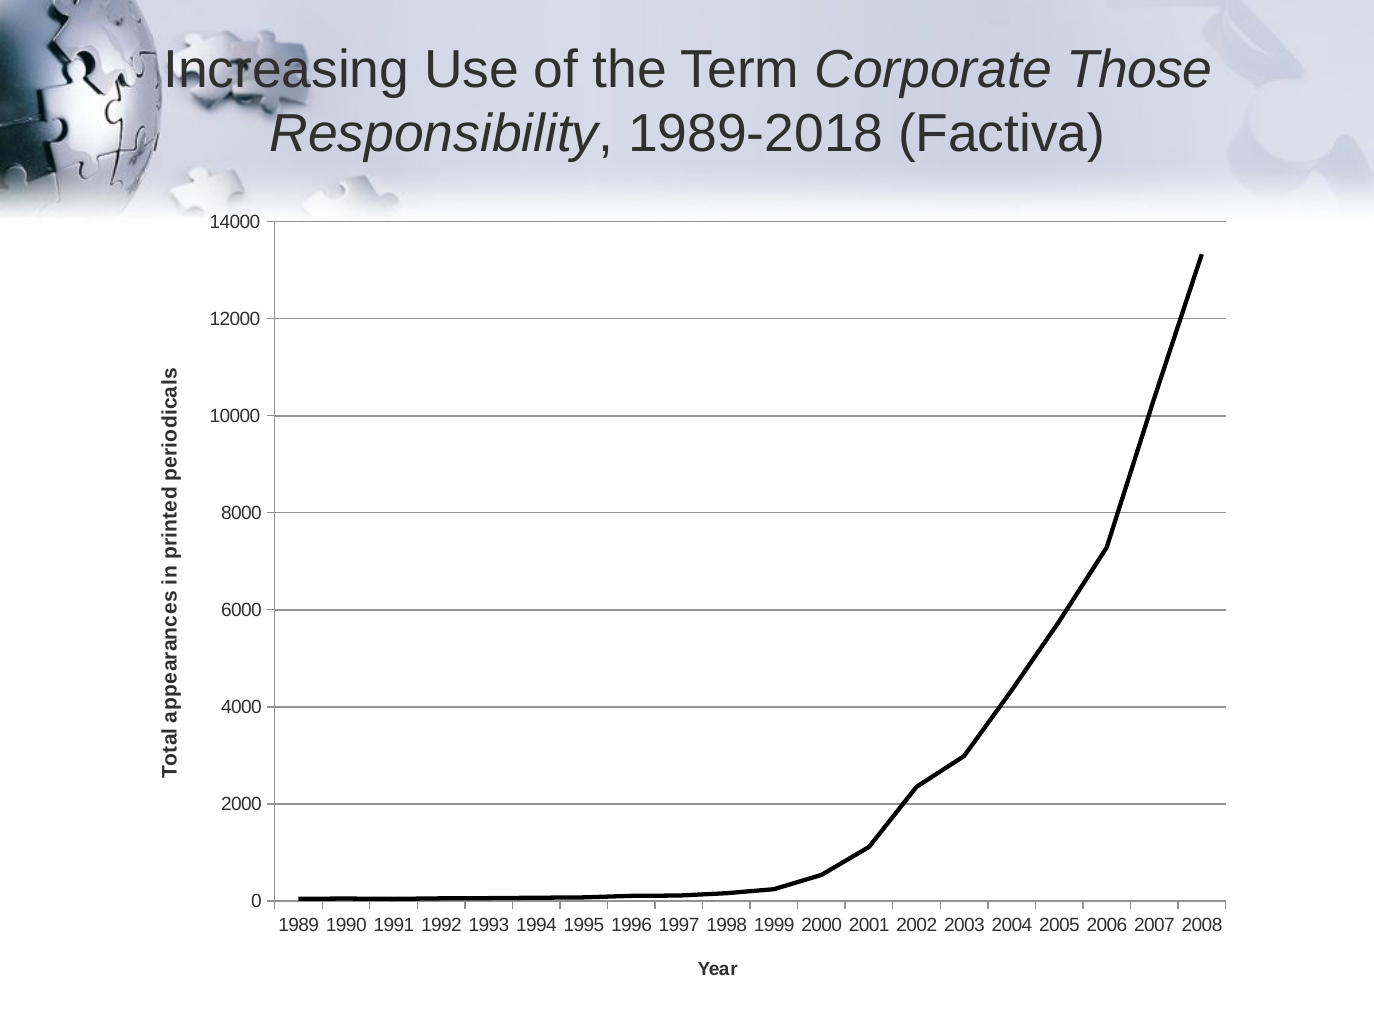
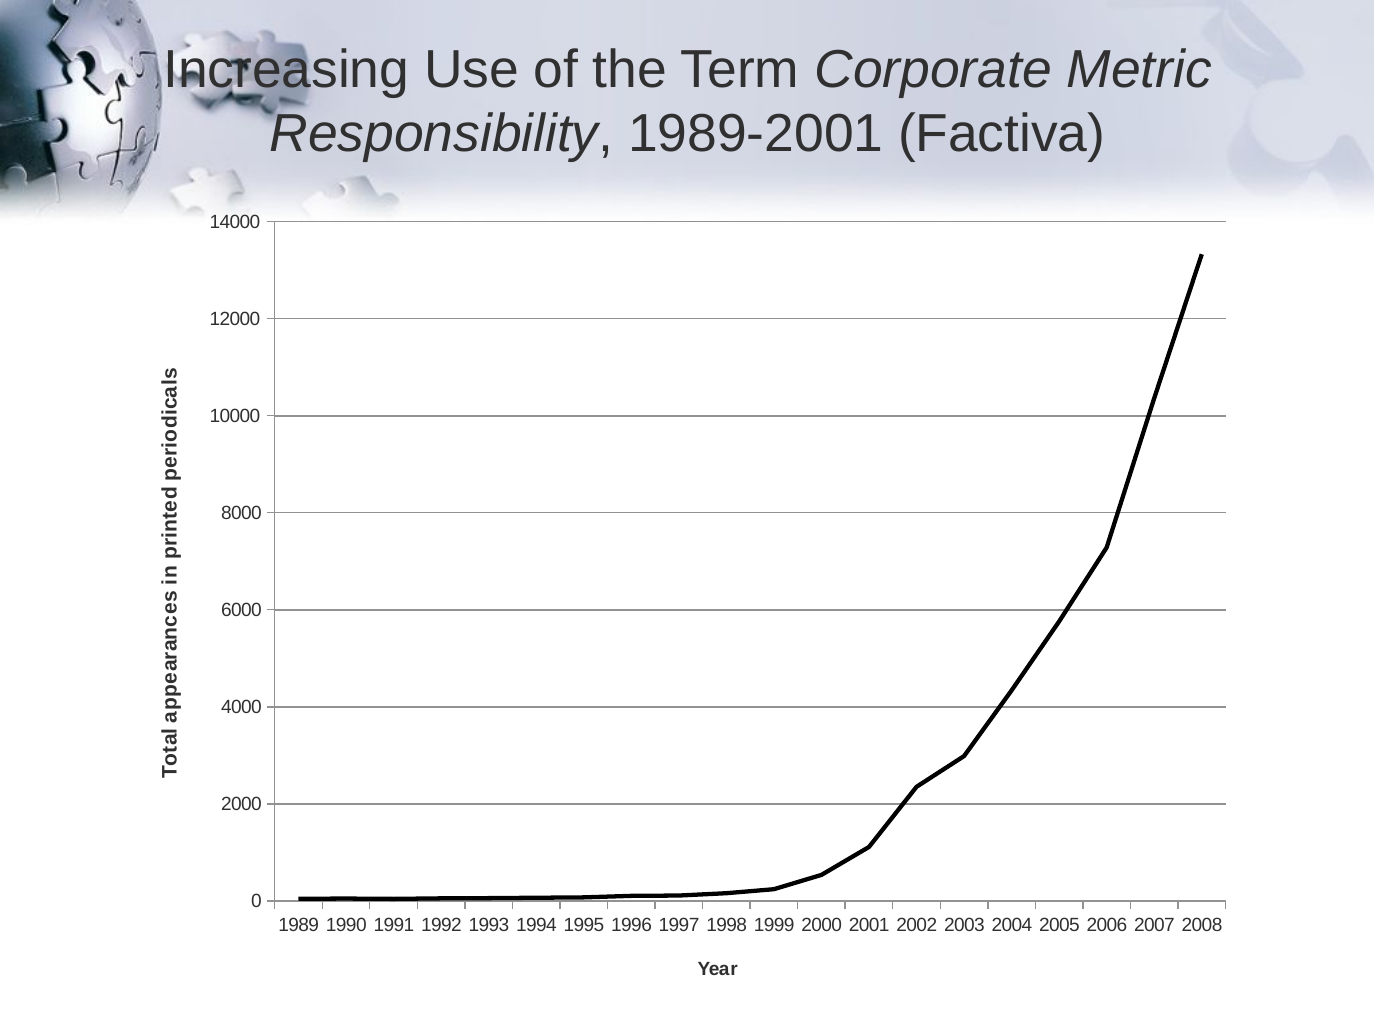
Those: Those -> Metric
1989-2018: 1989-2018 -> 1989-2001
